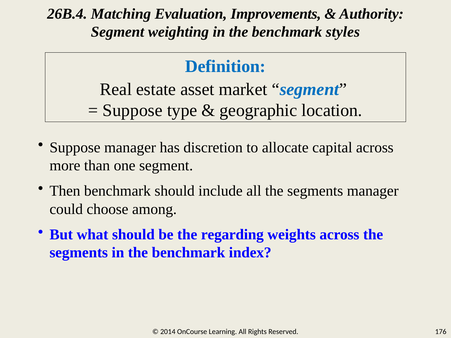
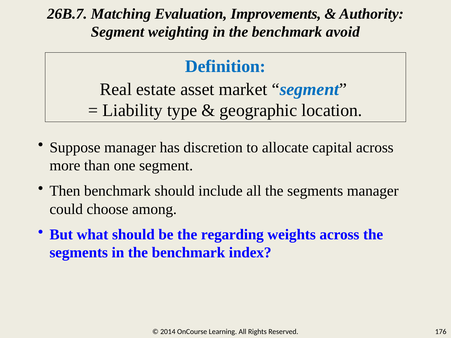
26B.4: 26B.4 -> 26B.7
styles: styles -> avoid
Suppose at (133, 110): Suppose -> Liability
